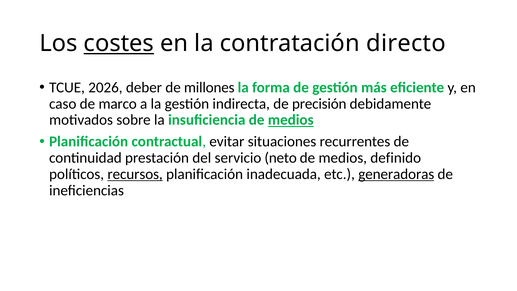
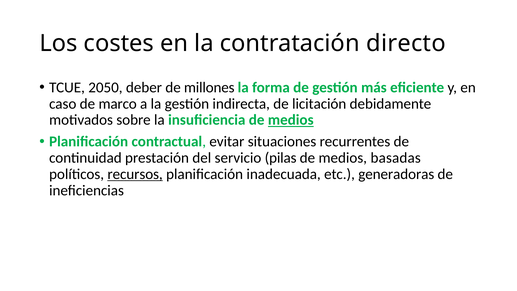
costes underline: present -> none
2026: 2026 -> 2050
precisión: precisión -> licitación
neto: neto -> pilas
definido: definido -> basadas
generadoras underline: present -> none
